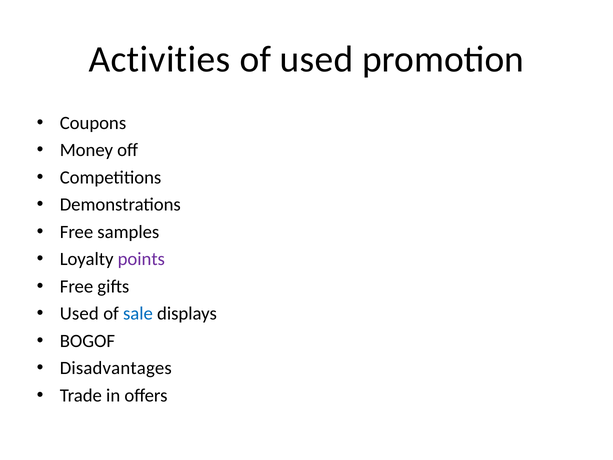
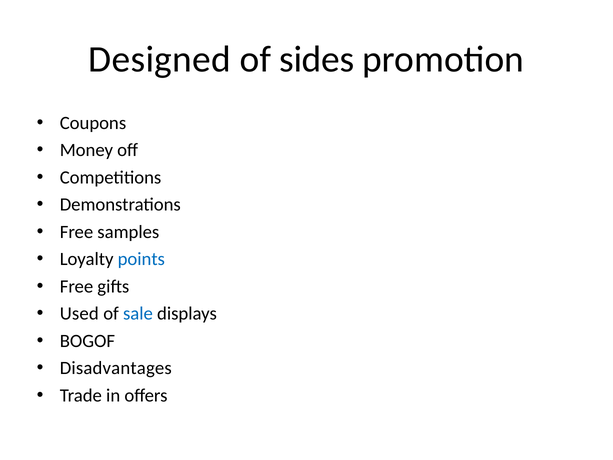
Activities: Activities -> Designed
of used: used -> sides
points colour: purple -> blue
